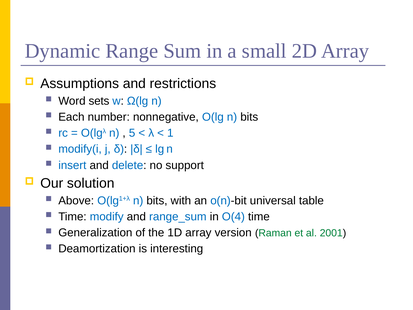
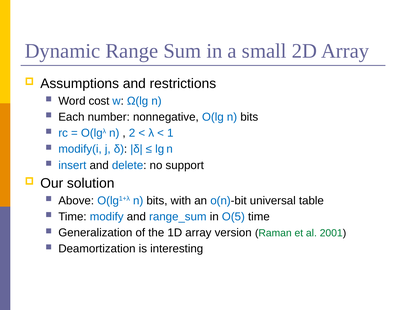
sets: sets -> cost
5: 5 -> 2
O(4: O(4 -> O(5
